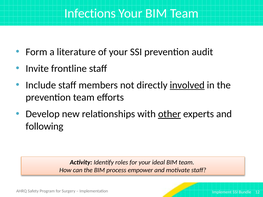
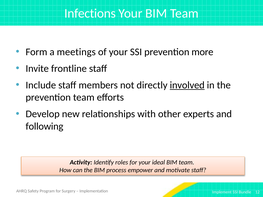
literature: literature -> meetings
audit: audit -> more
other underline: present -> none
